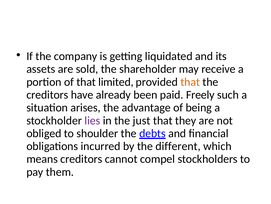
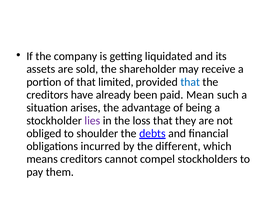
that at (190, 82) colour: orange -> blue
Freely: Freely -> Mean
just: just -> loss
